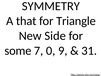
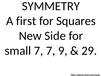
that: that -> first
Triangle: Triangle -> Squares
some: some -> small
7 0: 0 -> 7
31: 31 -> 29
